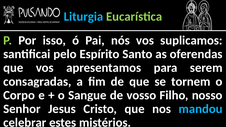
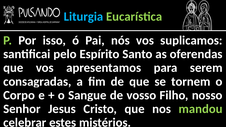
mandou colour: light blue -> light green
